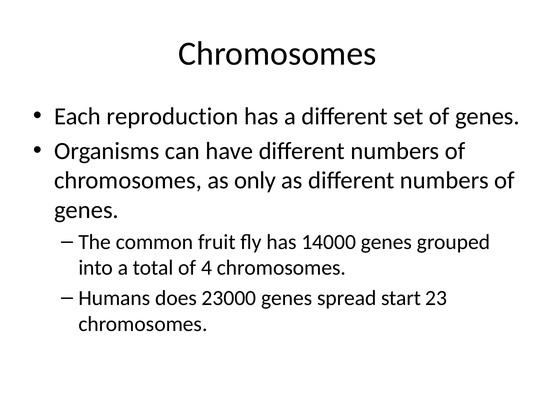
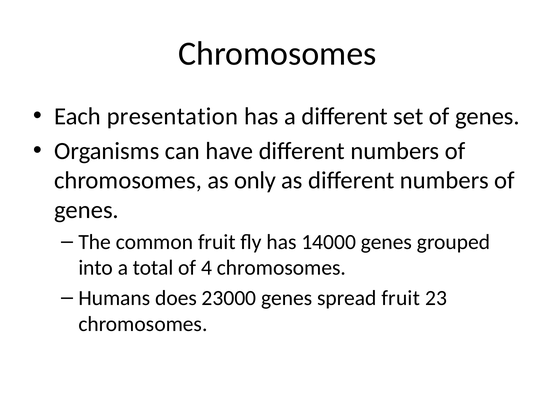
reproduction: reproduction -> presentation
spread start: start -> fruit
